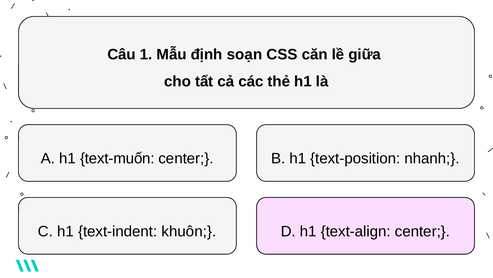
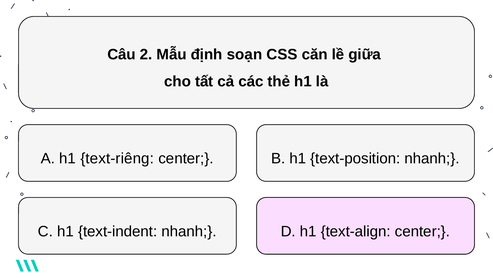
1: 1 -> 2
text-muốn: text-muốn -> text-riêng
text-indent khuôn: khuôn -> nhanh
